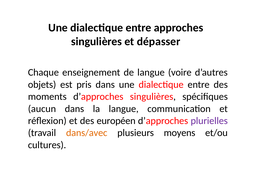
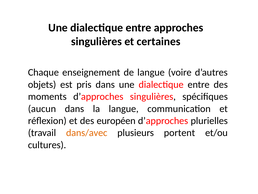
dépasser: dépasser -> certaines
plurielles colour: purple -> black
moyens: moyens -> portent
